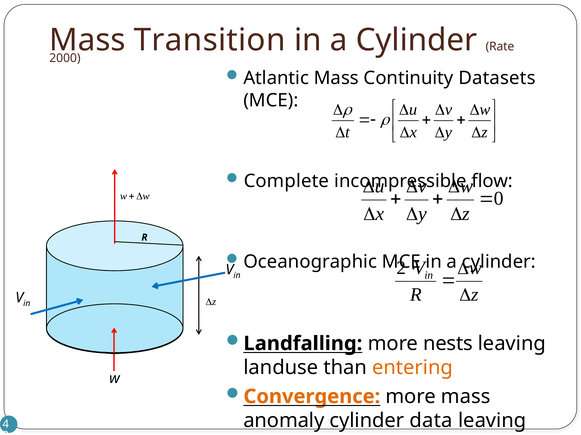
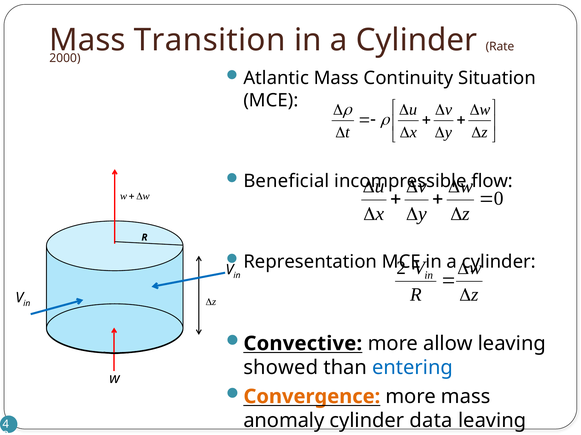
Datasets: Datasets -> Situation
Complete: Complete -> Beneficial
Oceanographic: Oceanographic -> Representation
Landfalling: Landfalling -> Convective
nests: nests -> allow
landuse: landuse -> showed
entering colour: orange -> blue
